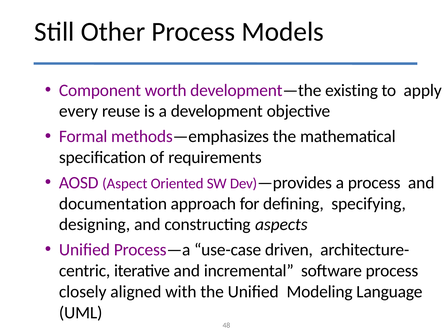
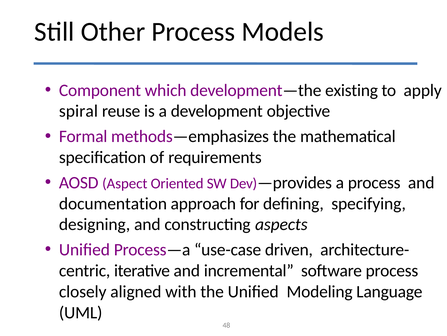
worth: worth -> which
every: every -> spiral
